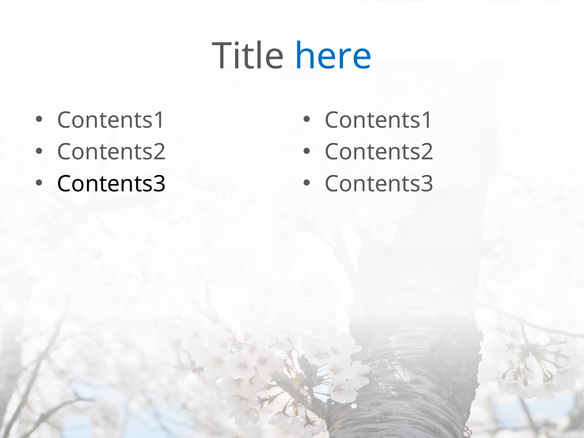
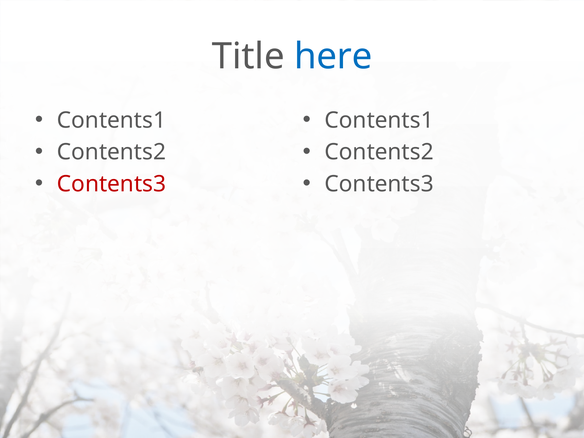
Contents3 at (111, 184) colour: black -> red
